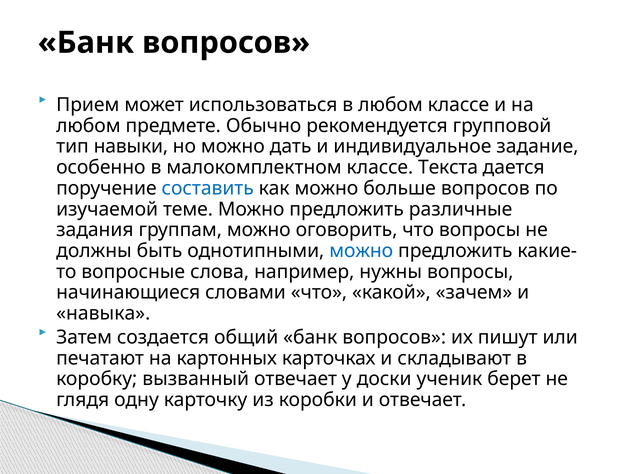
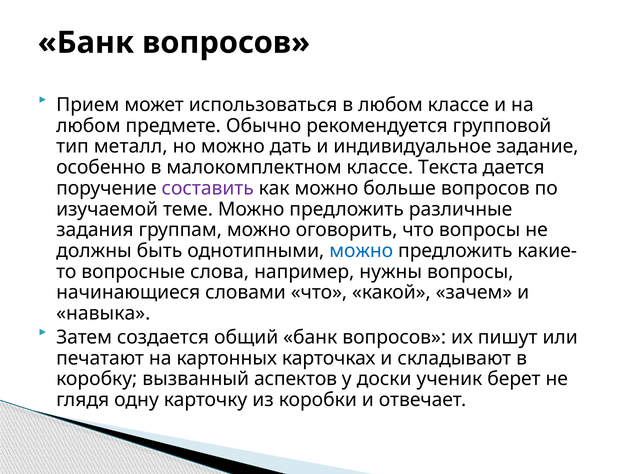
навыки: навыки -> металл
составить colour: blue -> purple
вызванный отвечает: отвечает -> аспектов
